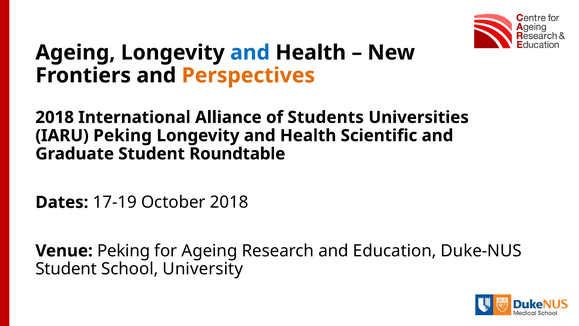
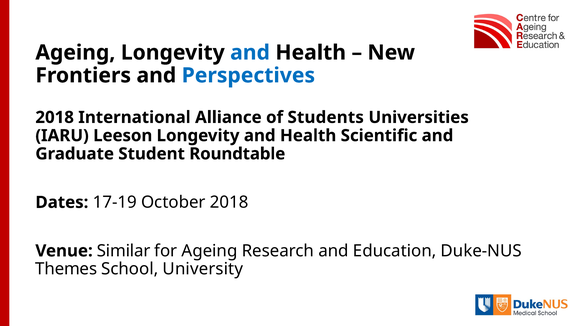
Perspectives colour: orange -> blue
IARU Peking: Peking -> Leeson
Venue Peking: Peking -> Similar
Student at (66, 269): Student -> Themes
